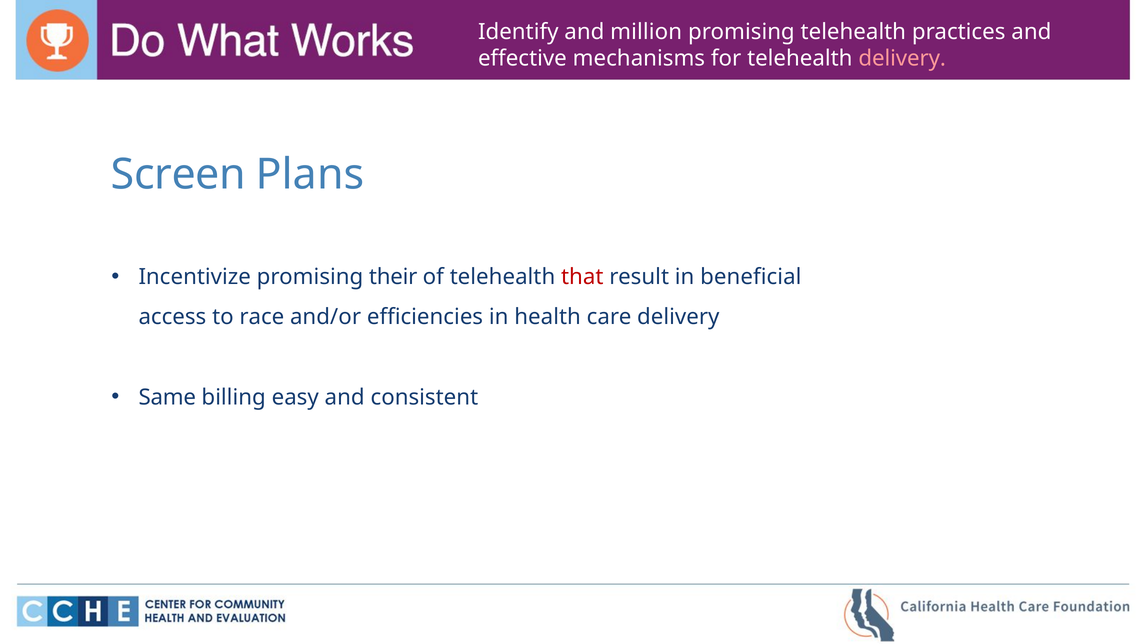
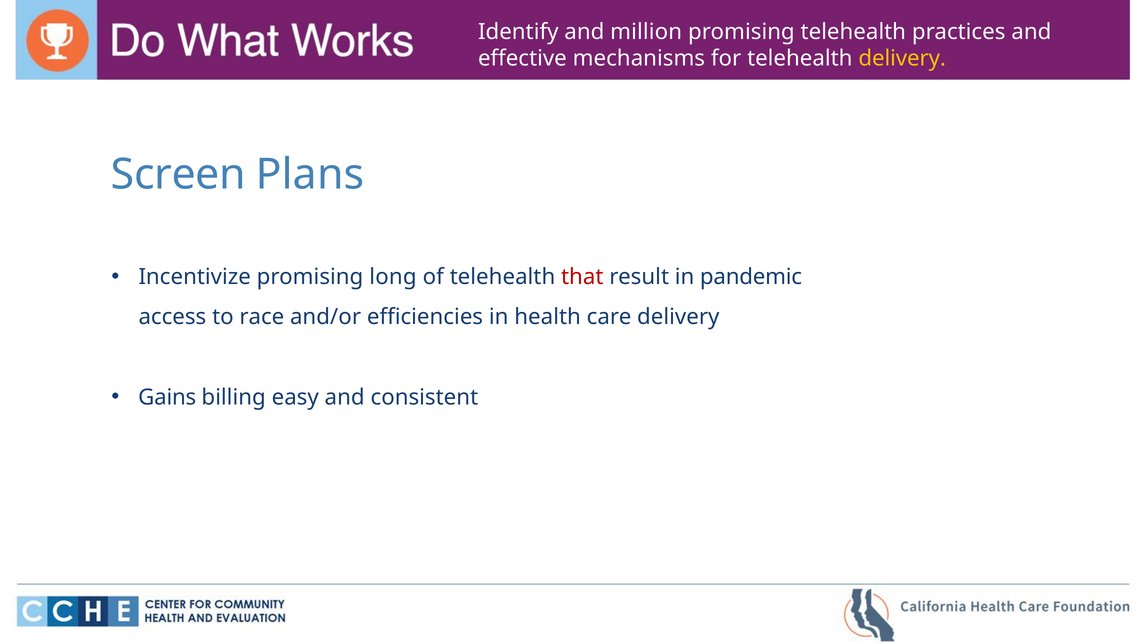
delivery at (902, 59) colour: pink -> yellow
their: their -> long
beneficial: beneficial -> pandemic
Same: Same -> Gains
